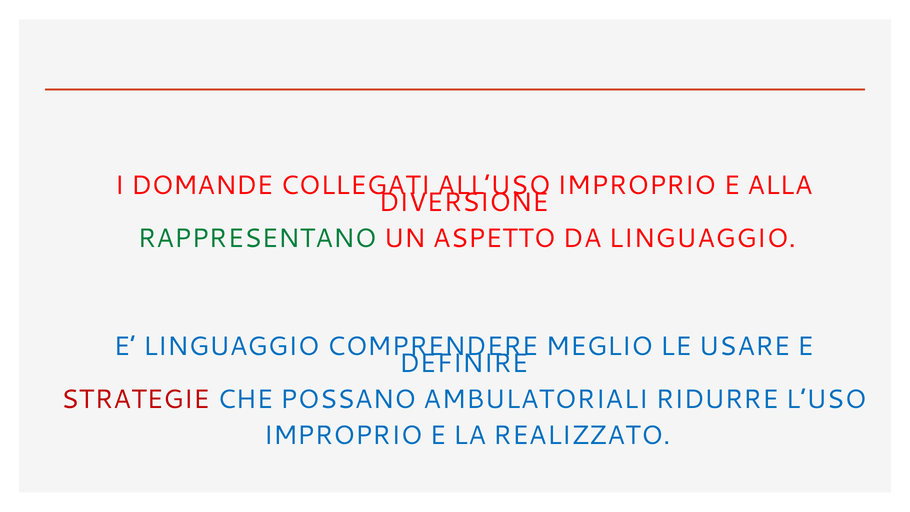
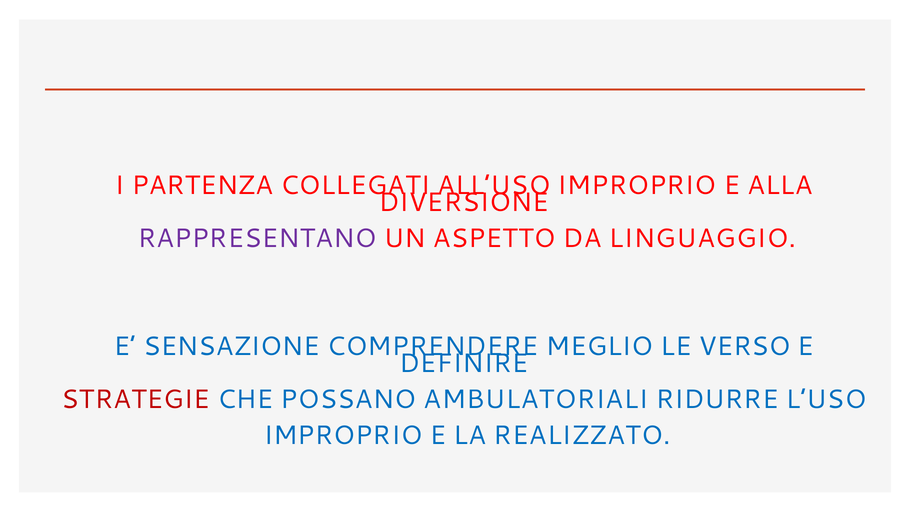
DOMANDE: DOMANDE -> PARTENZA
RAPPRESENTANO colour: green -> purple
E LINGUAGGIO: LINGUAGGIO -> SENSAZIONE
USARE: USARE -> VERSO
